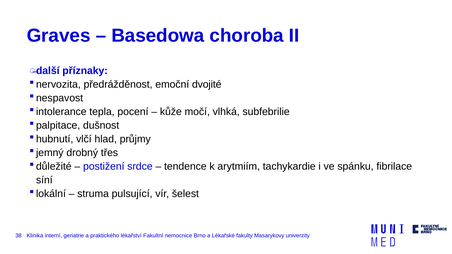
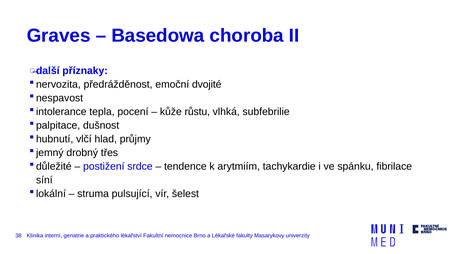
močí: močí -> růstu
